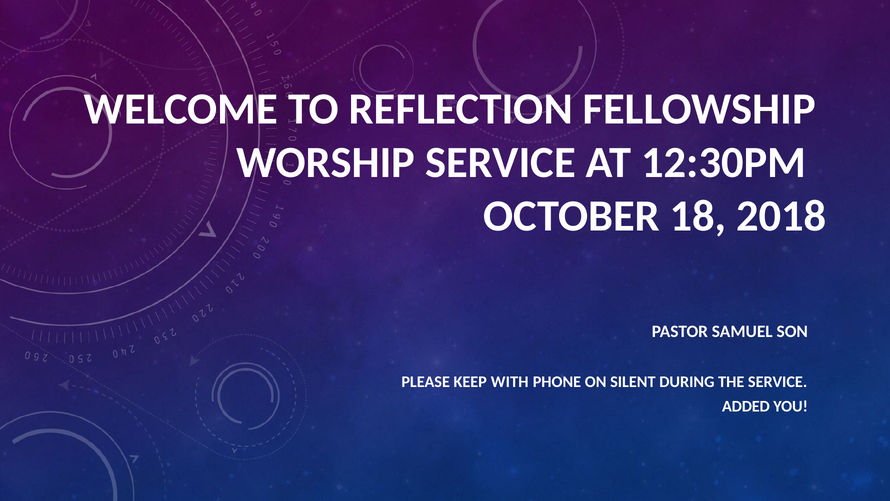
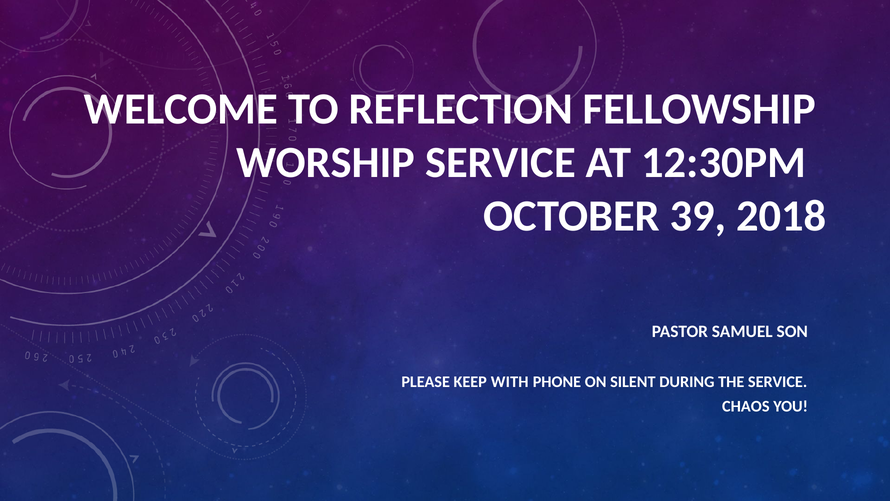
18: 18 -> 39
ADDED: ADDED -> CHAOS
